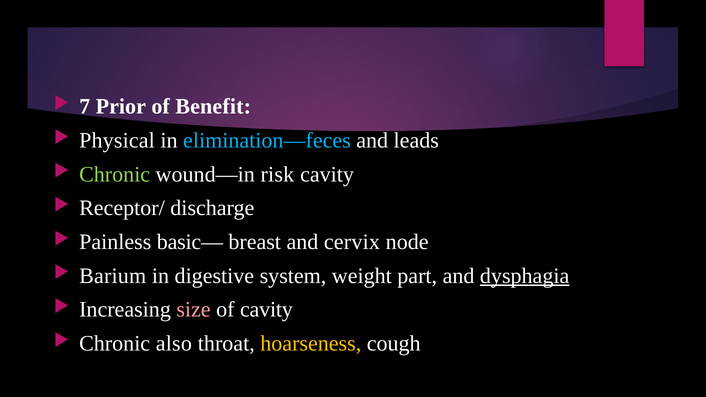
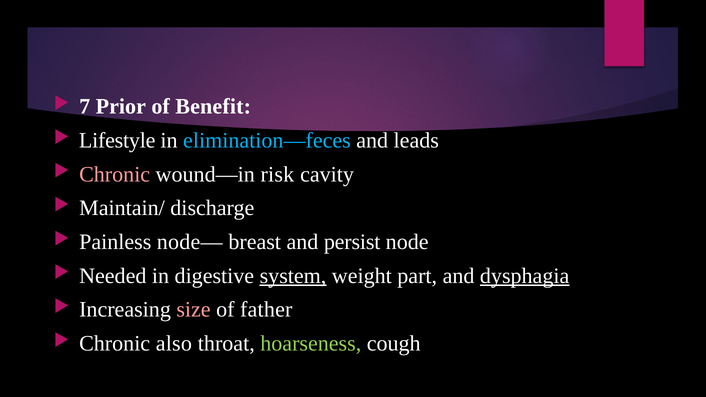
Physical: Physical -> Lifestyle
Chronic at (115, 174) colour: light green -> pink
Receptor/: Receptor/ -> Maintain/
basic—: basic— -> node—
cervix: cervix -> persist
Barium: Barium -> Needed
system underline: none -> present
of cavity: cavity -> father
hoarseness colour: yellow -> light green
